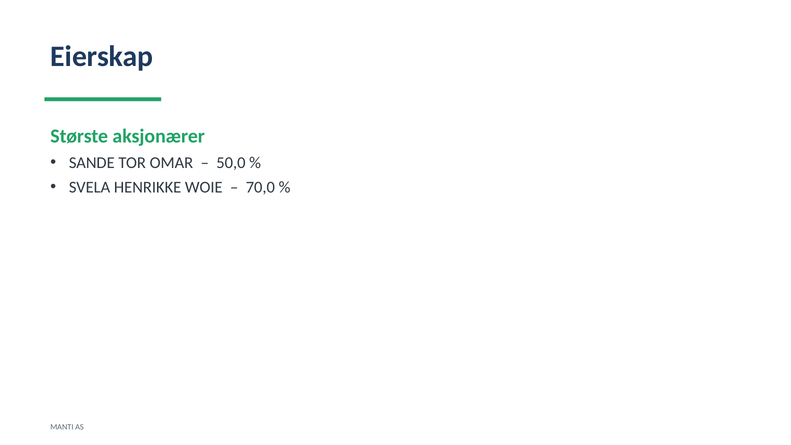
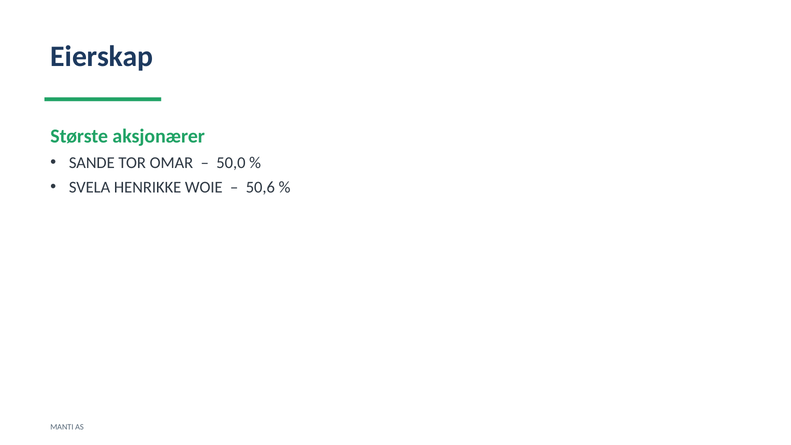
70,0: 70,0 -> 50,6
